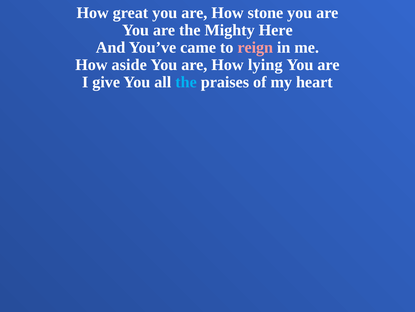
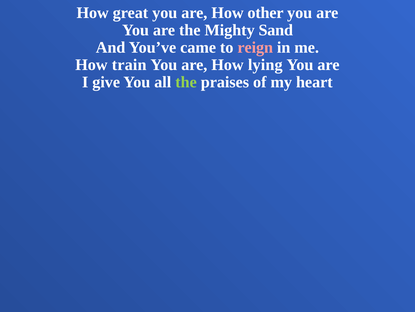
stone: stone -> other
Here: Here -> Sand
aside: aside -> train
the at (186, 82) colour: light blue -> light green
